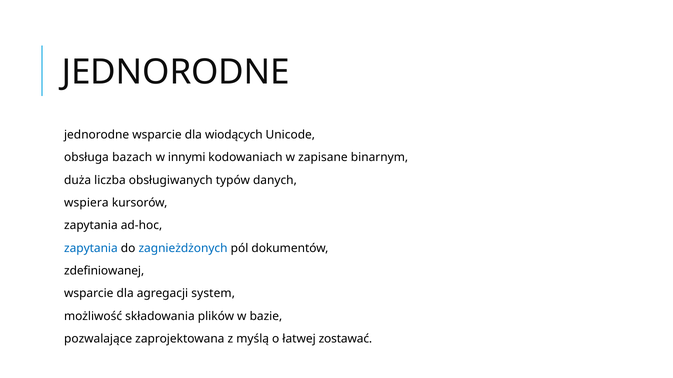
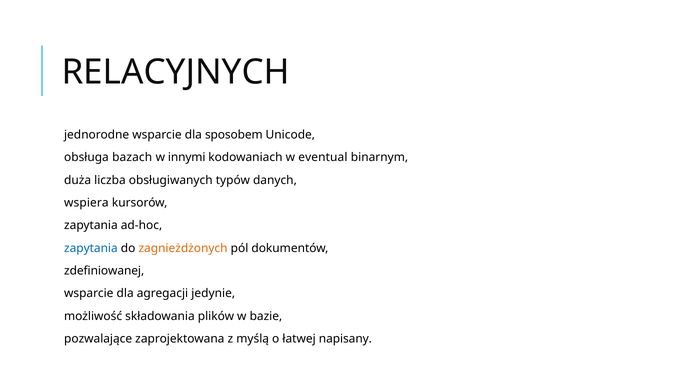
JEDNORODNE at (176, 72): JEDNORODNE -> RELACYJNYCH
wiodących: wiodących -> sposobem
zapisane: zapisane -> eventual
zagnieżdżonych colour: blue -> orange
system: system -> jedynie
zostawać: zostawać -> napisany
